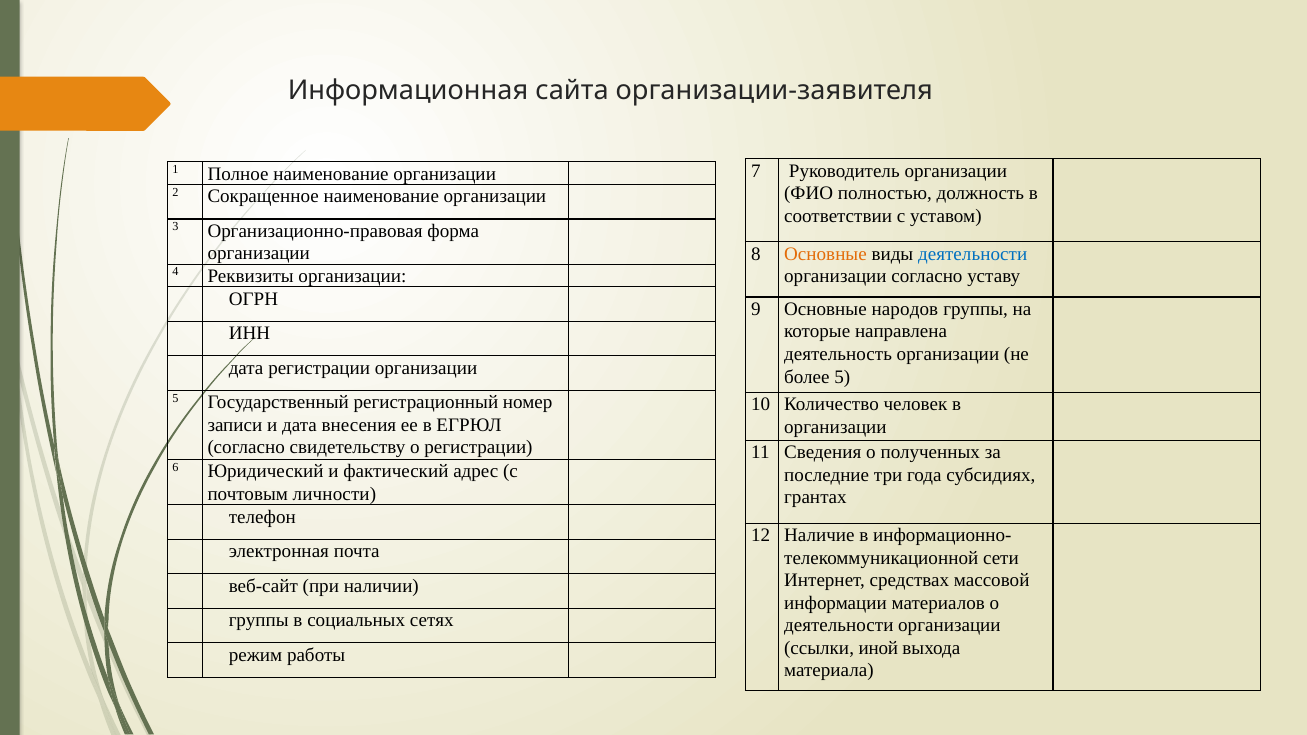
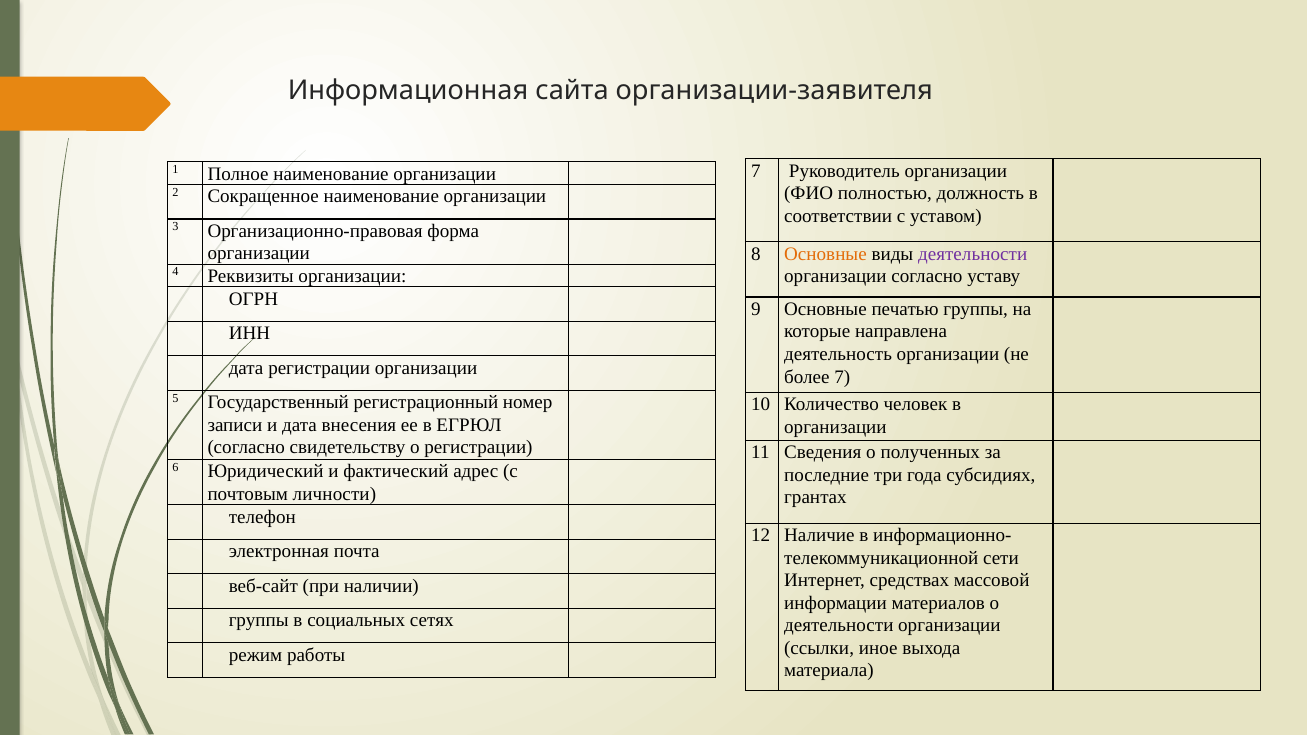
деятельности at (973, 254) colour: blue -> purple
народов: народов -> печатью
более 5: 5 -> 7
иной: иной -> иное
